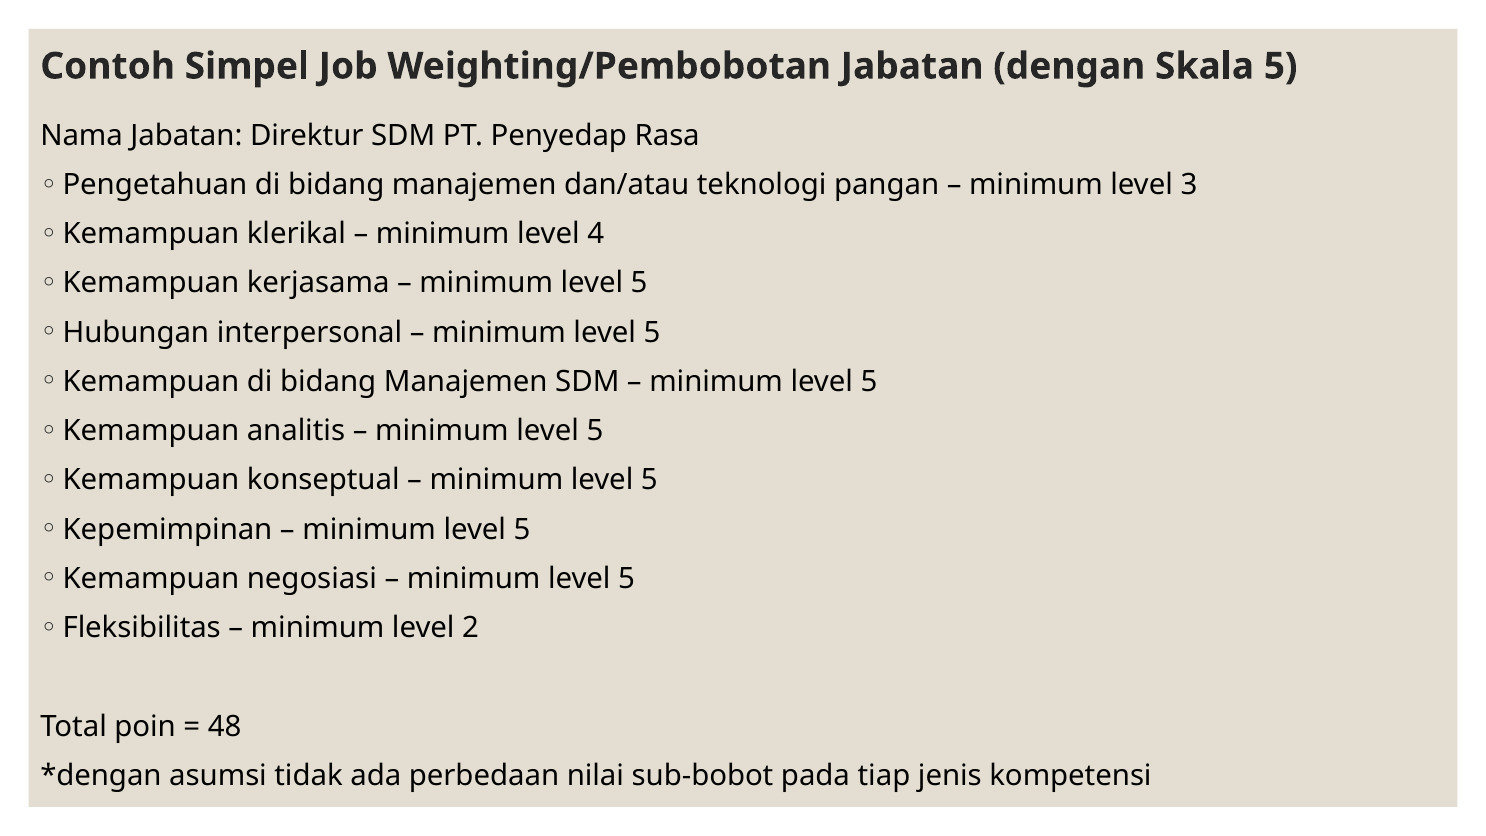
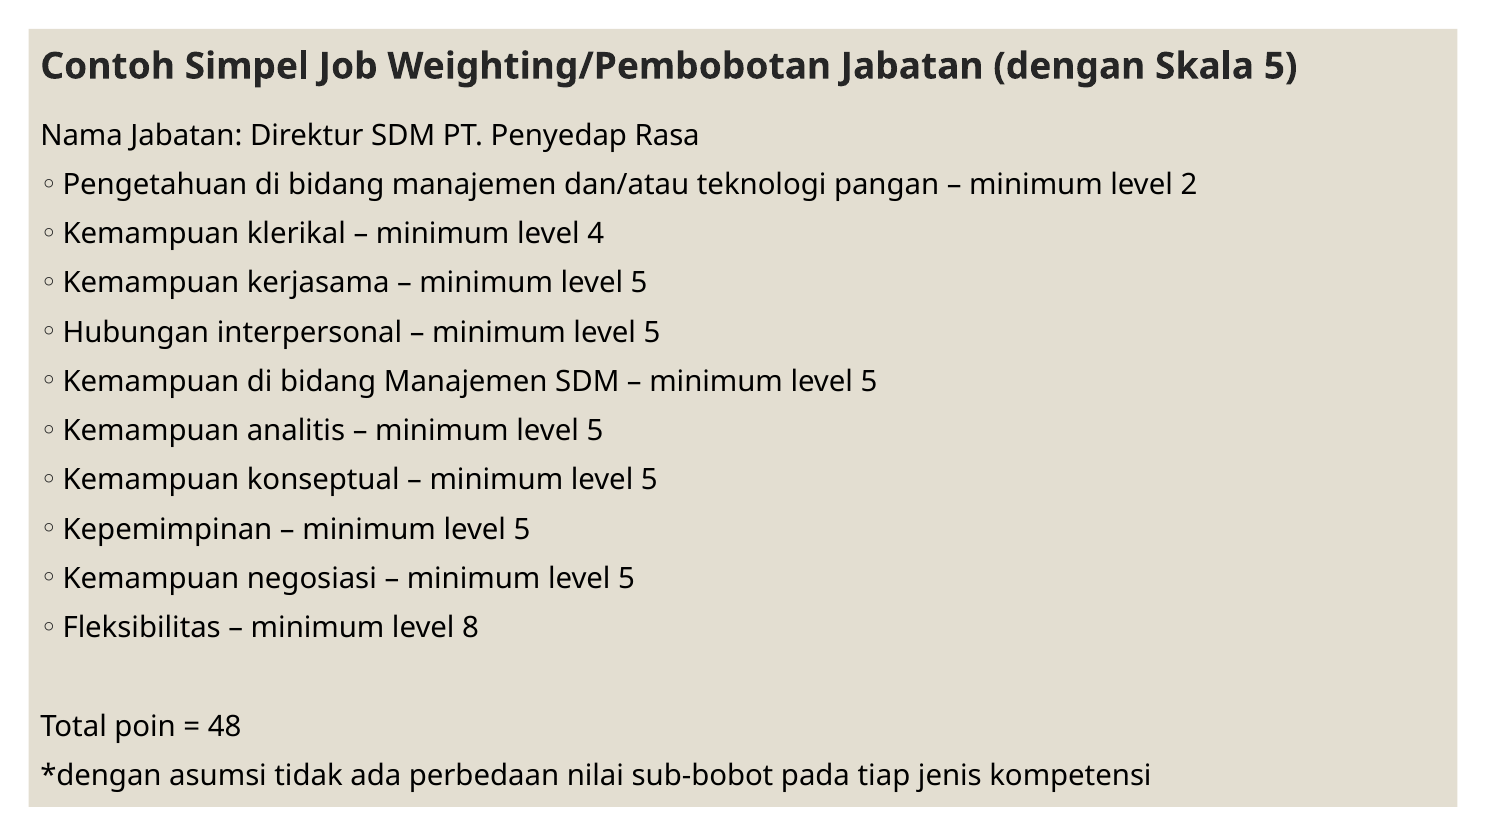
3: 3 -> 2
2: 2 -> 8
